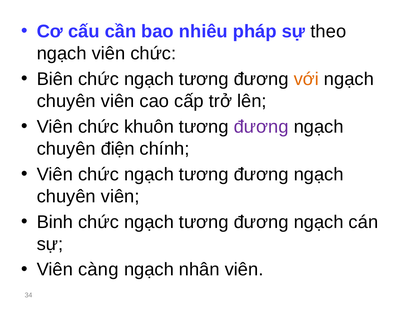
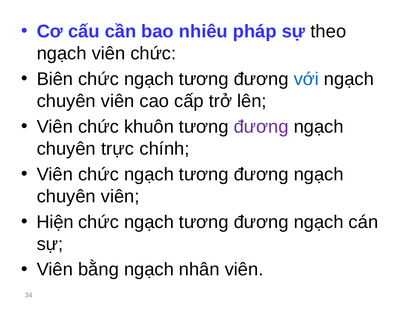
với colour: orange -> blue
điện: điện -> trực
Binh: Binh -> Hiện
càng: càng -> bằng
